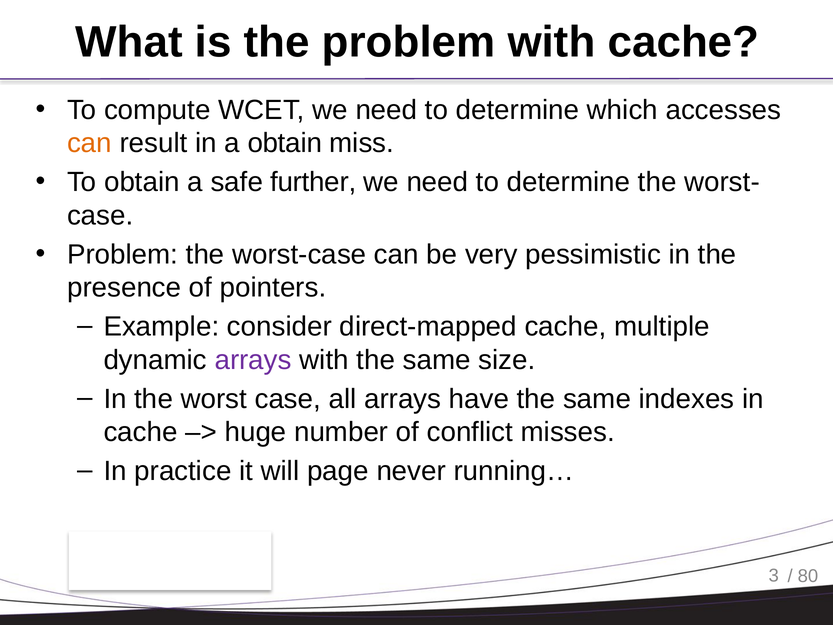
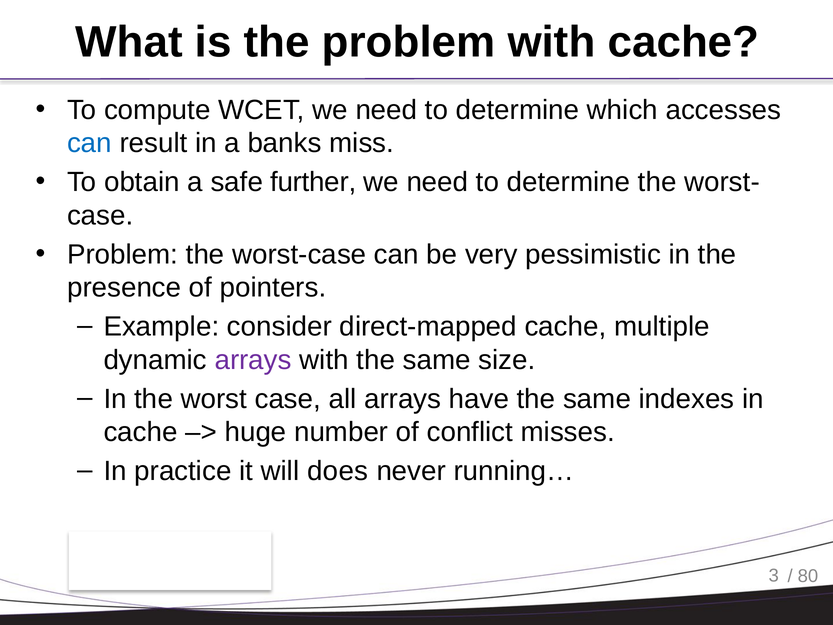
can at (89, 143) colour: orange -> blue
a obtain: obtain -> banks
page: page -> does
